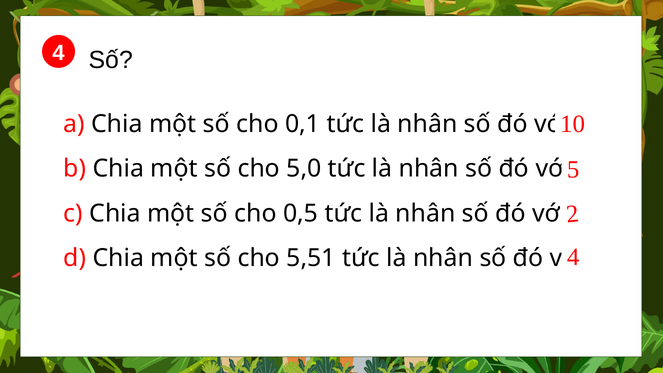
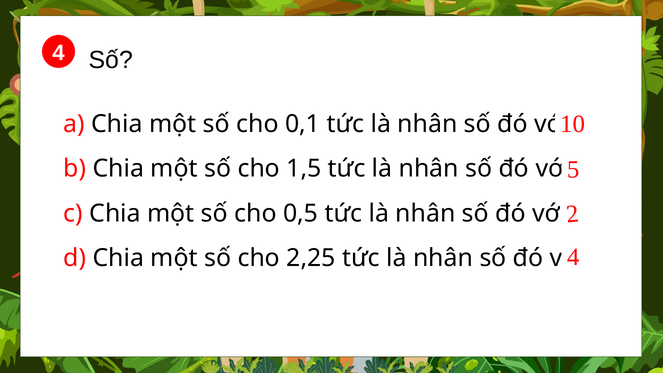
5,0: 5,0 -> 1,5
5,51: 5,51 -> 2,25
